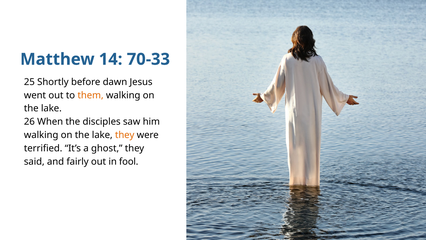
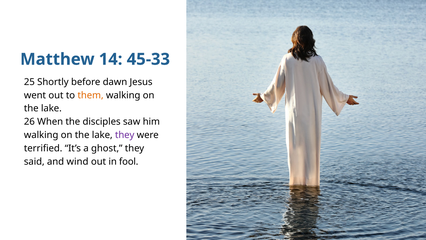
70-33: 70-33 -> 45-33
they at (125, 135) colour: orange -> purple
fairly: fairly -> wind
